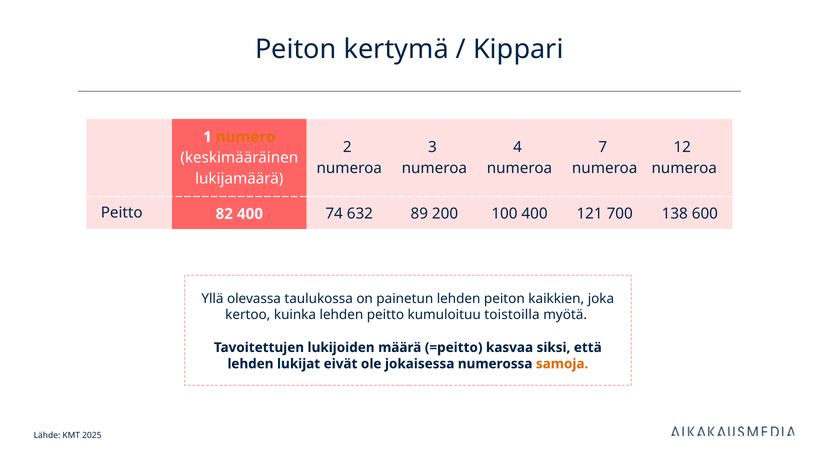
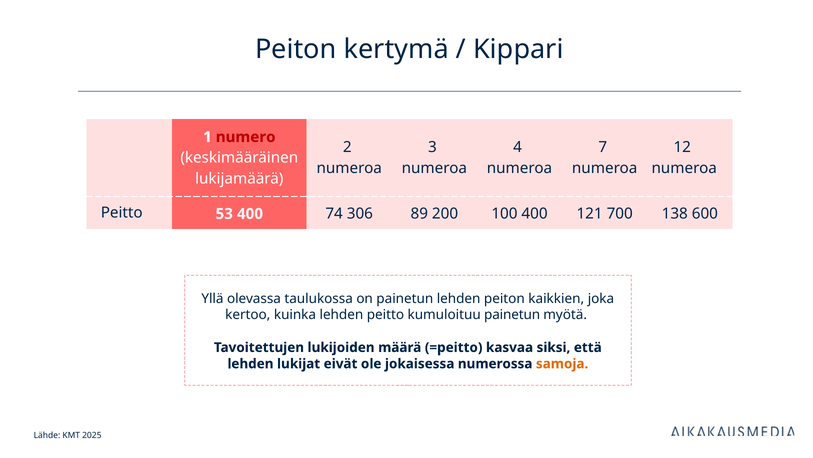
numero colour: orange -> red
82: 82 -> 53
632: 632 -> 306
kumuloituu toistoilla: toistoilla -> painetun
